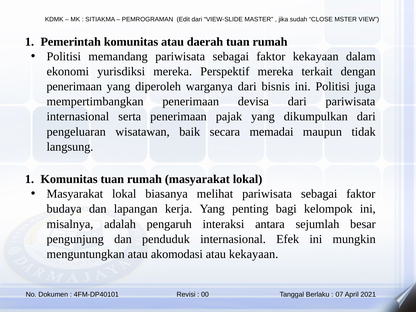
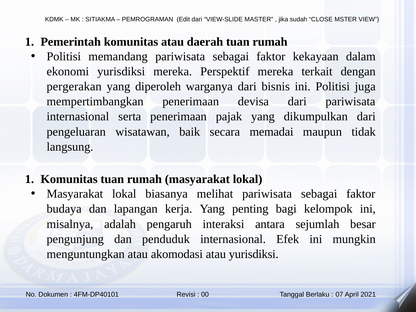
penerimaan at (74, 86): penerimaan -> pergerakan
atau kekayaan: kekayaan -> yurisdiksi
